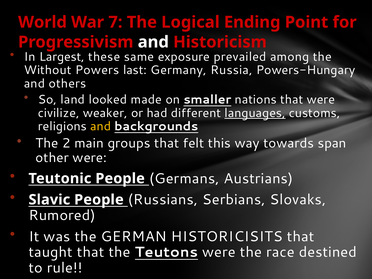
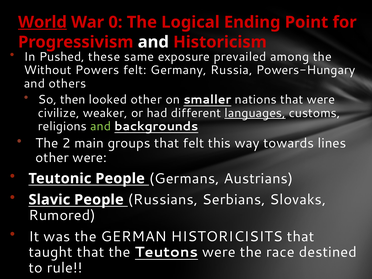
World underline: none -> present
7: 7 -> 0
Largest: Largest -> Pushed
Powers last: last -> felt
land: land -> then
looked made: made -> other
and at (101, 126) colour: yellow -> light green
span: span -> lines
